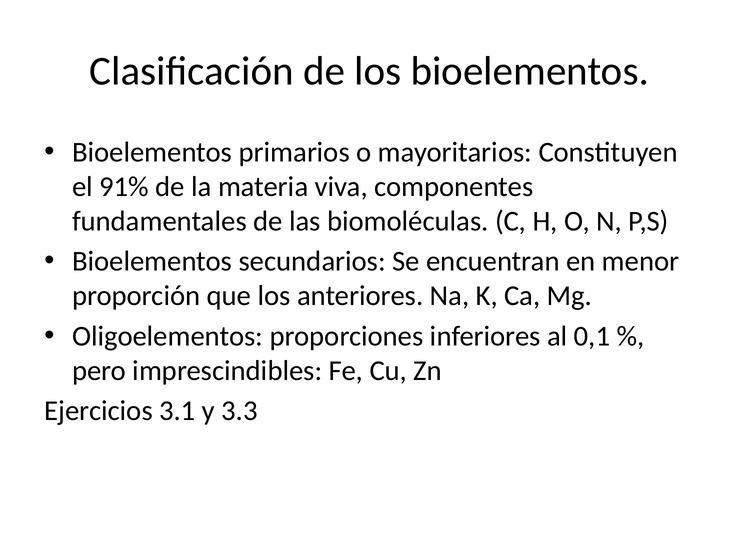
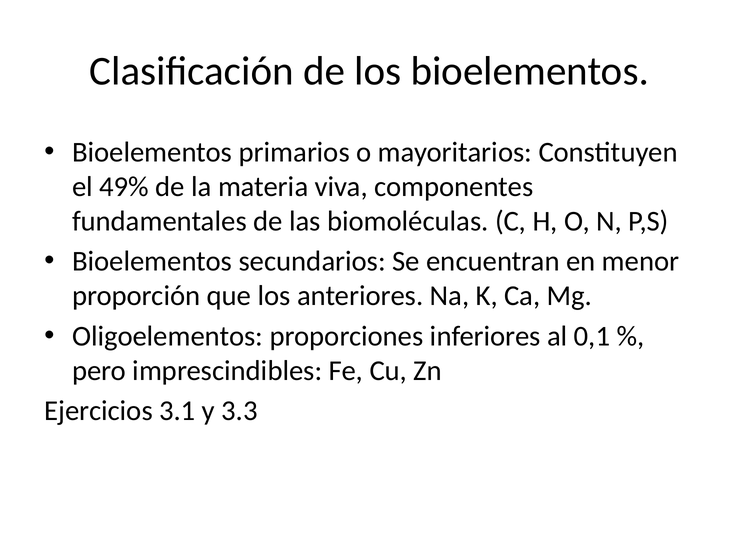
91%: 91% -> 49%
